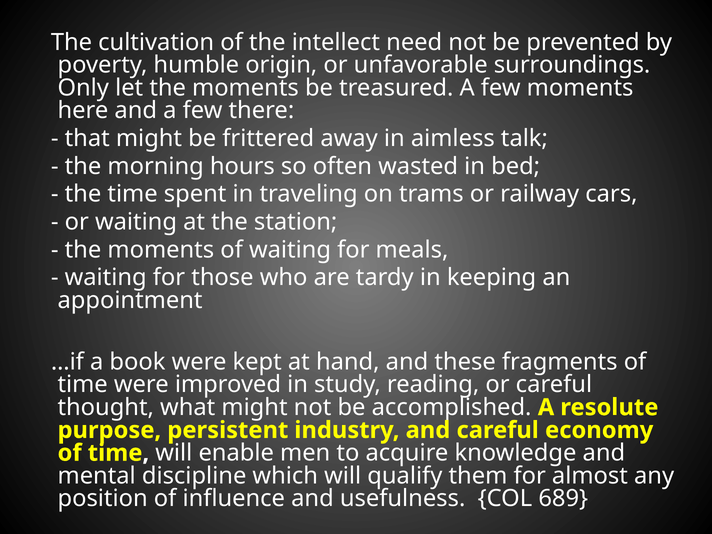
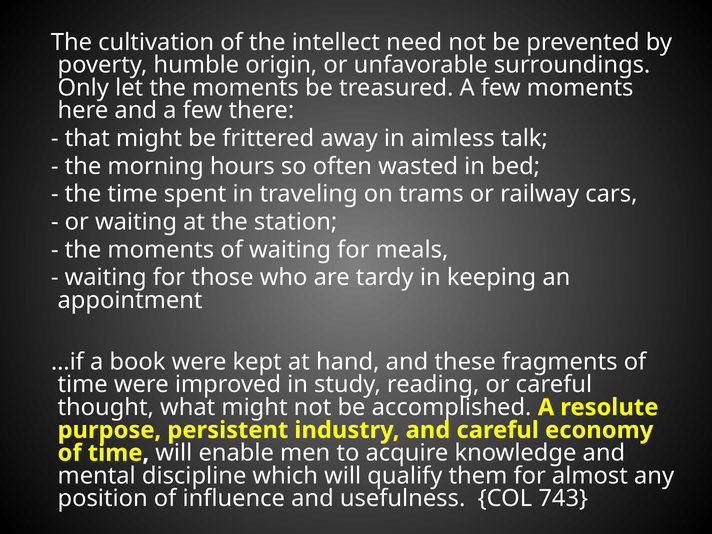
689: 689 -> 743
